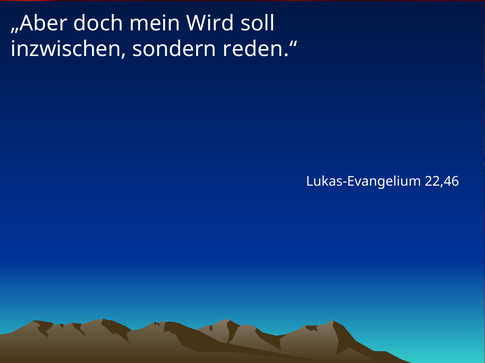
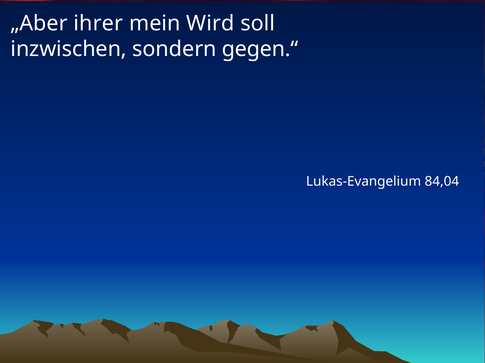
doch: doch -> ihrer
reden.“: reden.“ -> gegen.“
22,46: 22,46 -> 84,04
